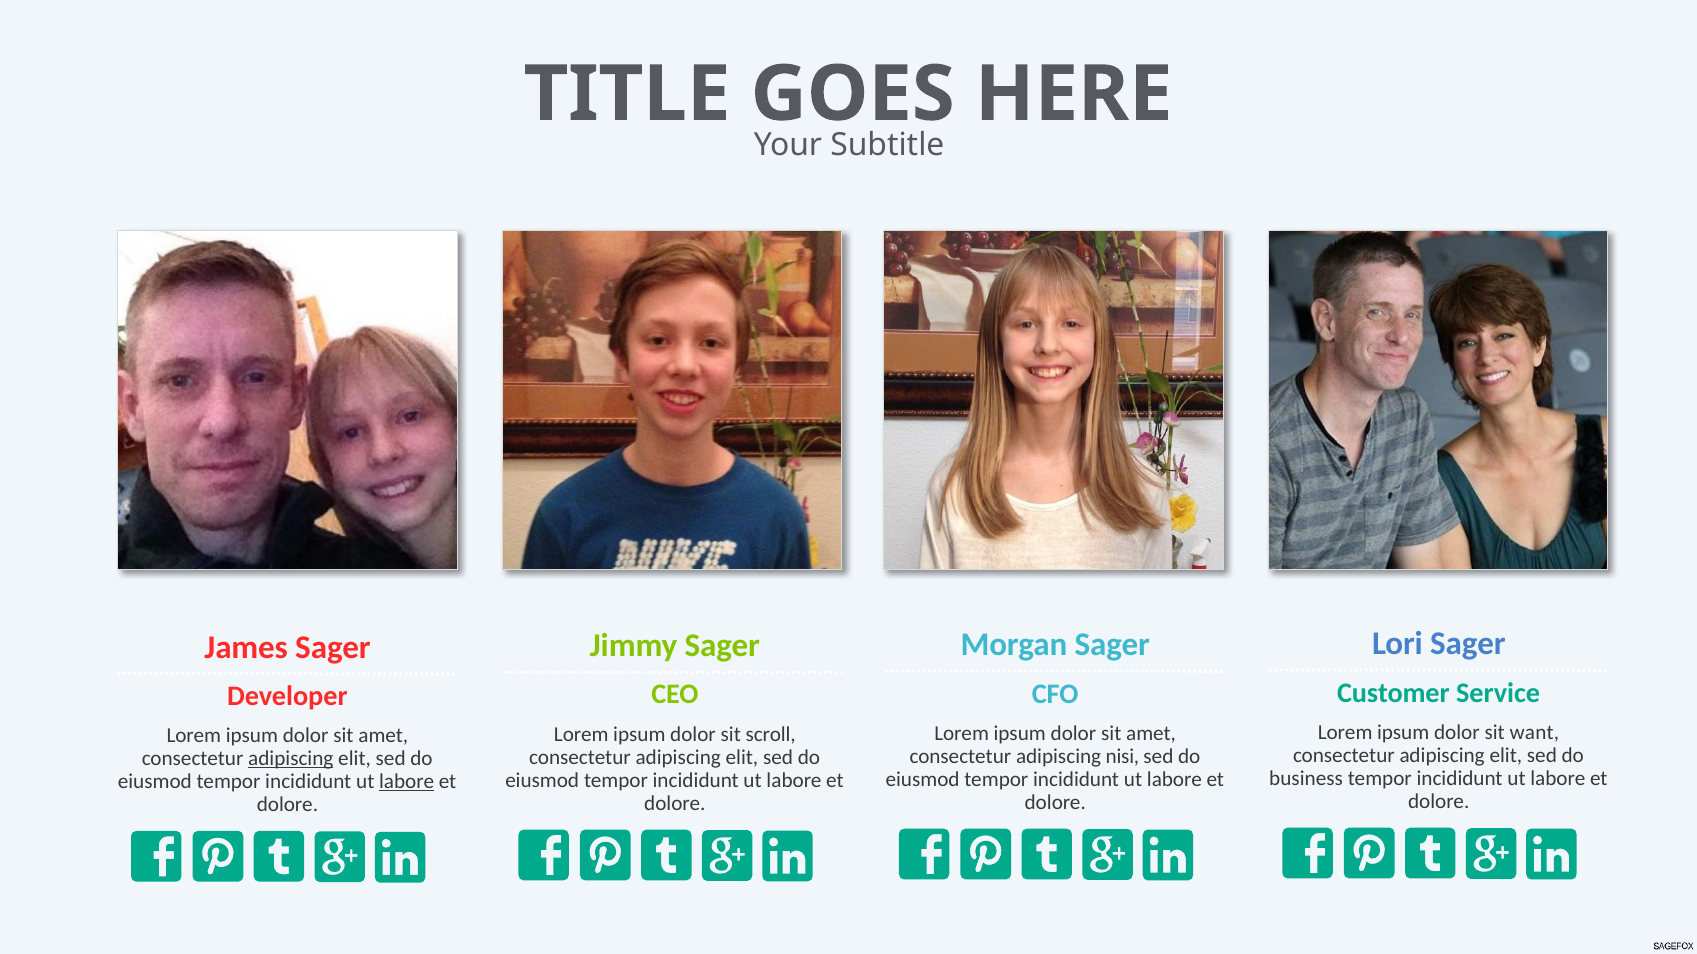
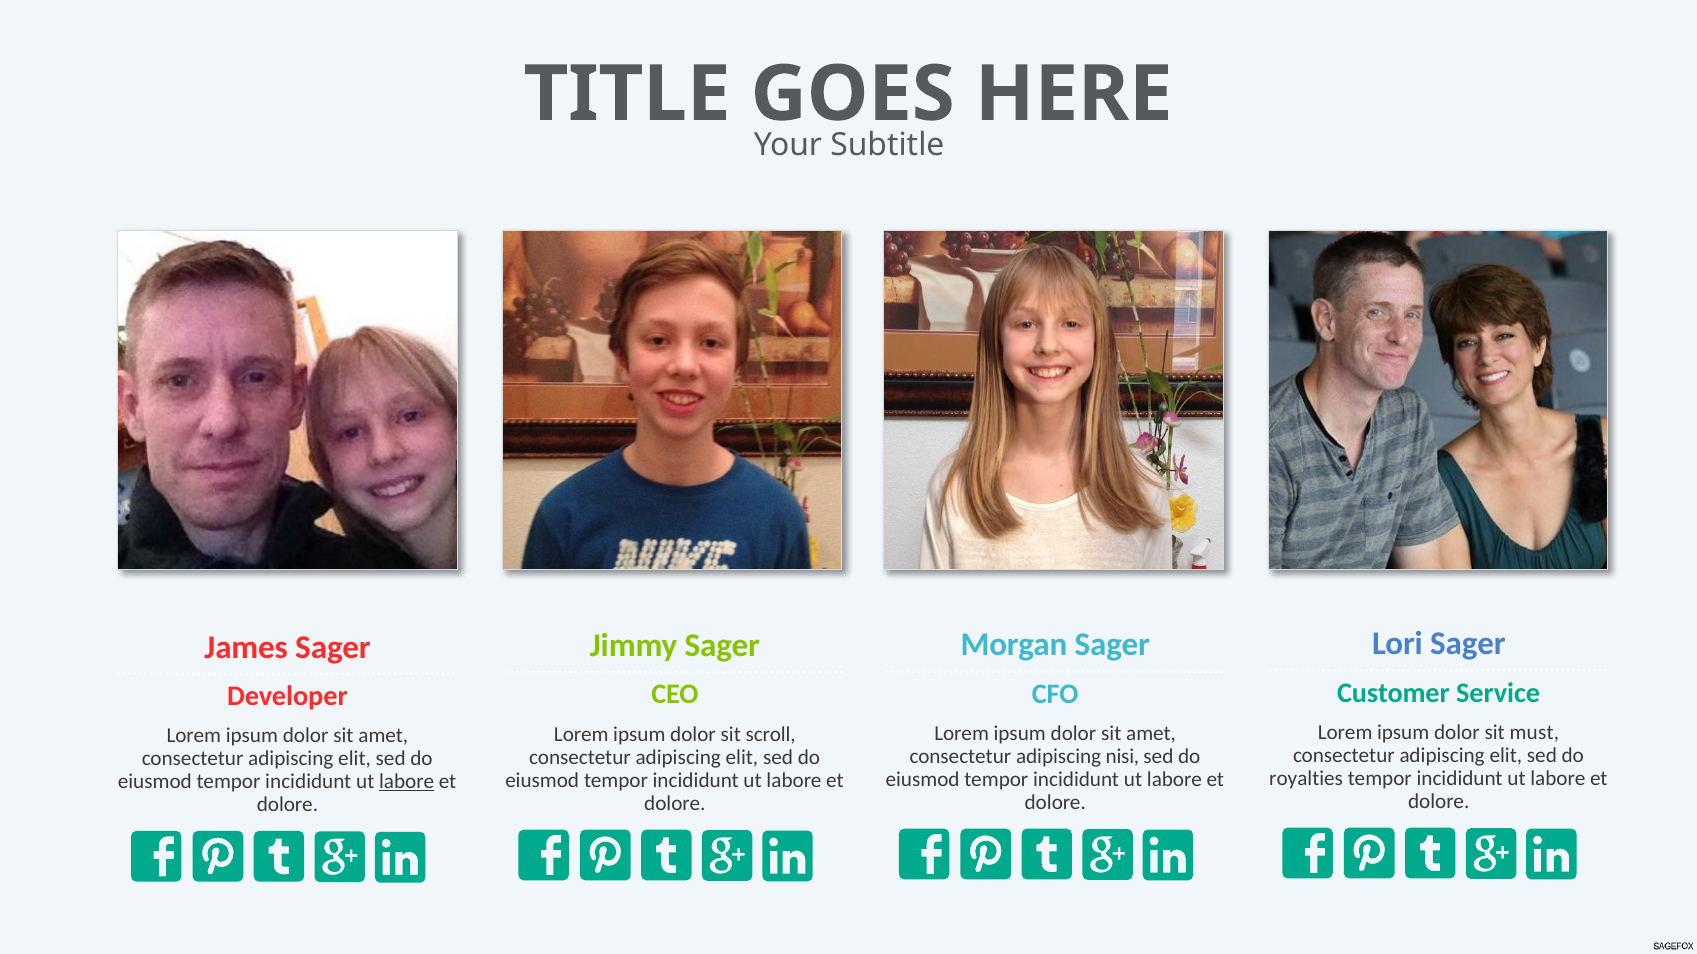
want: want -> must
adipiscing at (291, 759) underline: present -> none
business: business -> royalties
